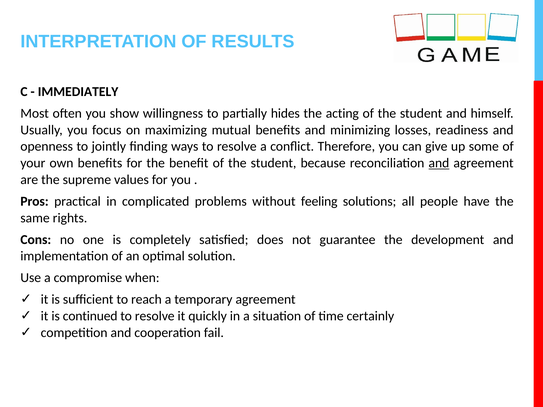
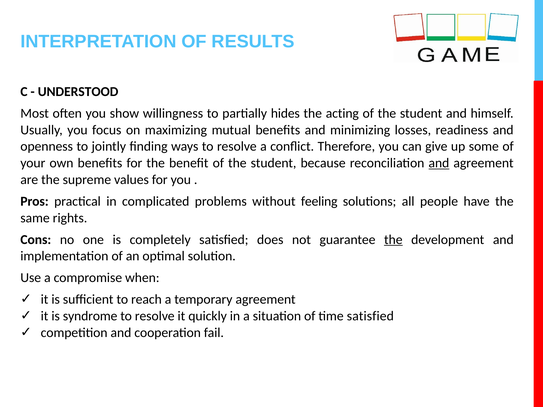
IMMEDIATELY: IMMEDIATELY -> UNDERSTOOD
the at (393, 240) underline: none -> present
continued: continued -> syndrome
time certainly: certainly -> satisfied
